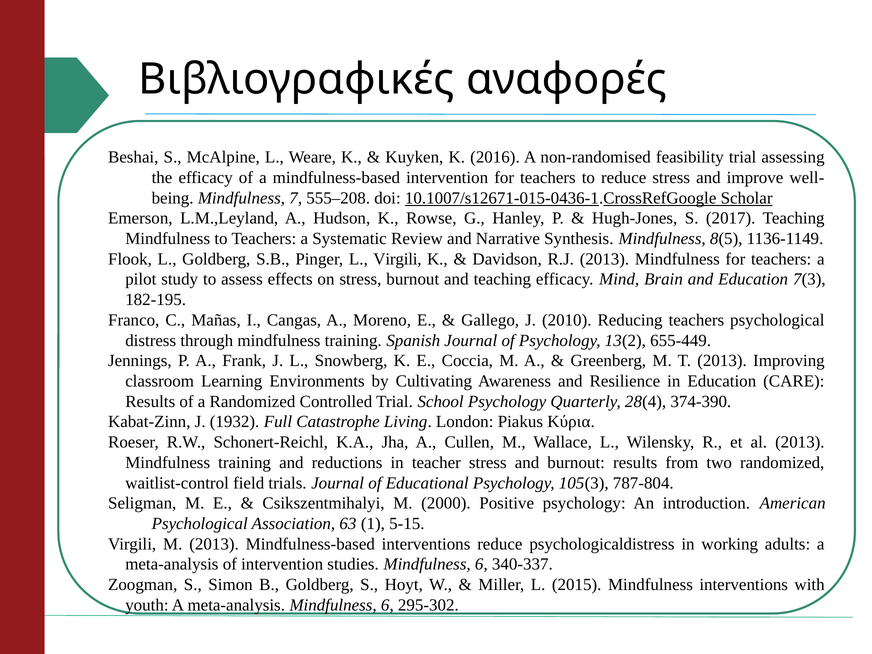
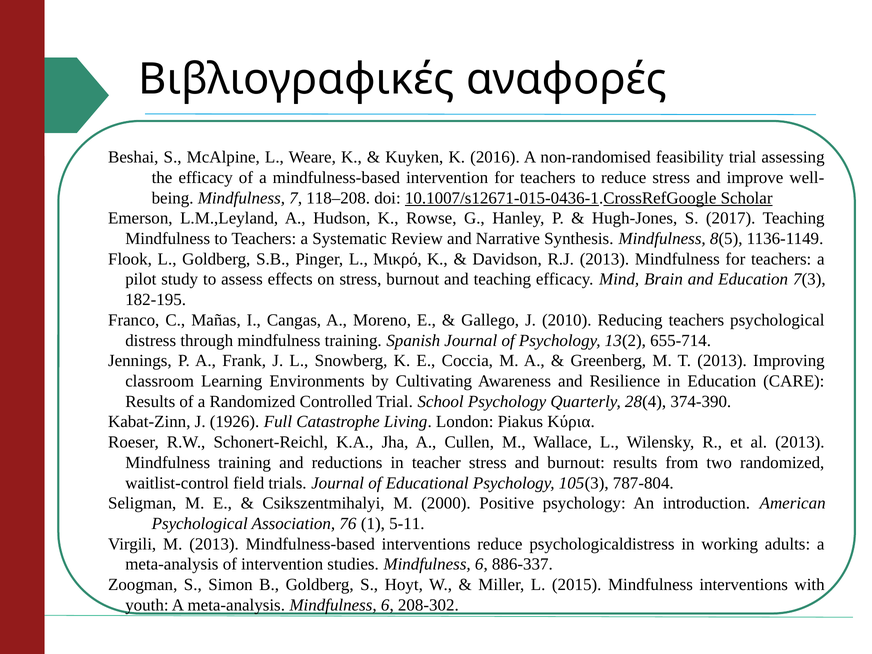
555–208: 555–208 -> 118–208
L Virgili: Virgili -> Μικρό
655-449: 655-449 -> 655-714
1932: 1932 -> 1926
63: 63 -> 76
5-15: 5-15 -> 5-11
340-337: 340-337 -> 886-337
295-302: 295-302 -> 208-302
